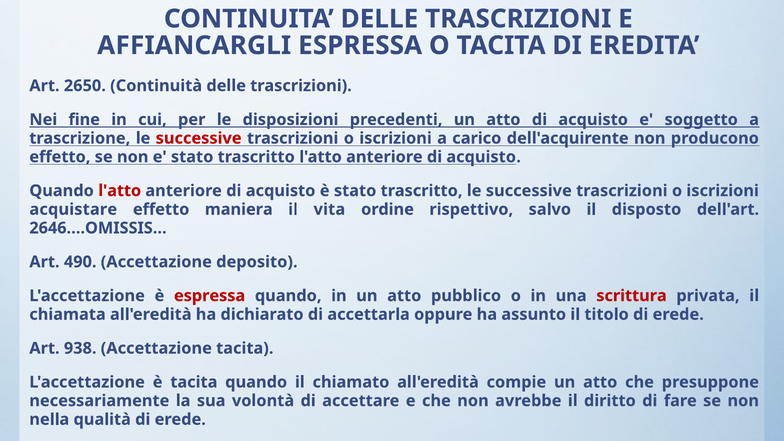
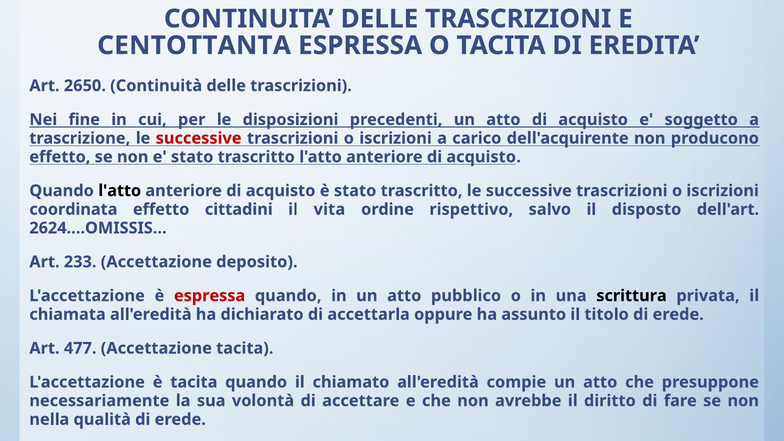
AFFIANCARGLI: AFFIANCARGLI -> CENTOTTANTA
l'atto at (120, 191) colour: red -> black
acquistare: acquistare -> coordinata
maniera: maniera -> cittadini
2646….OMISSIS…: 2646….OMISSIS… -> 2624….OMISSIS…
490: 490 -> 233
scrittura colour: red -> black
938: 938 -> 477
